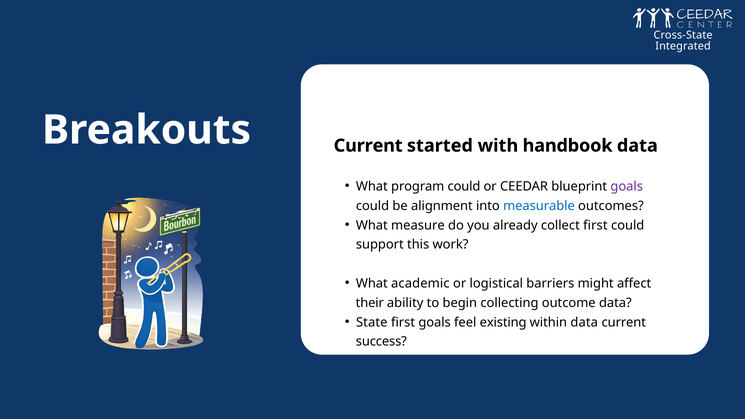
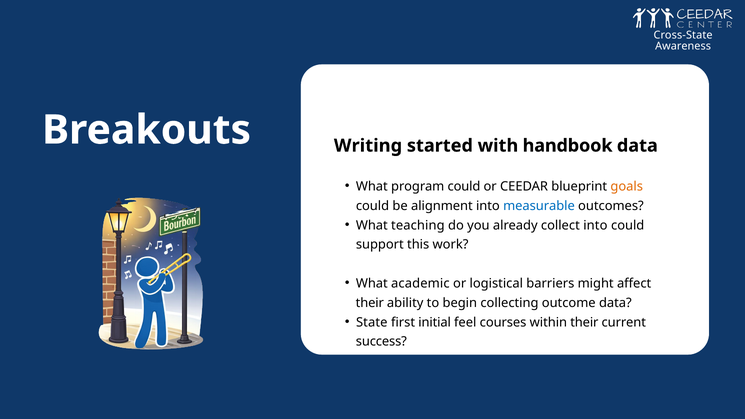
Integrated: Integrated -> Awareness
Breakouts Current: Current -> Writing
goals at (627, 186) colour: purple -> orange
measure: measure -> teaching
collect first: first -> into
first goals: goals -> initial
existing: existing -> courses
within data: data -> their
